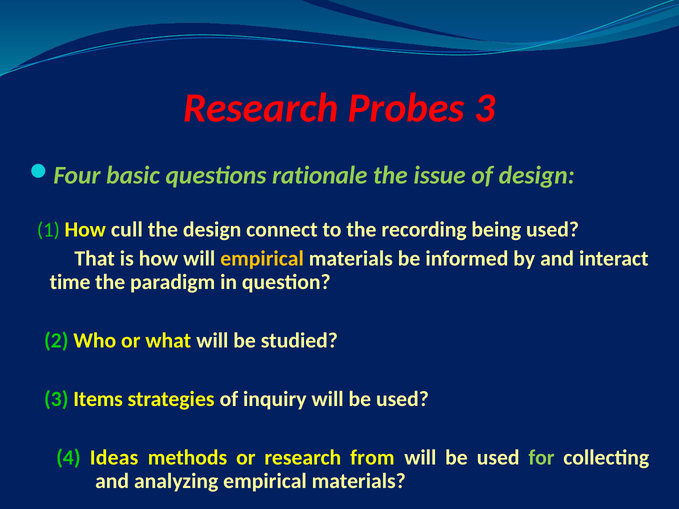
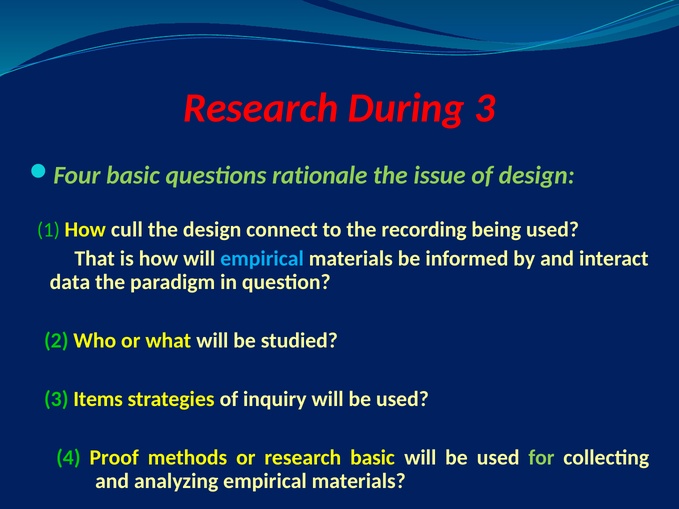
Probes: Probes -> During
empirical at (262, 259) colour: yellow -> light blue
time: time -> data
Ideas: Ideas -> Proof
research from: from -> basic
